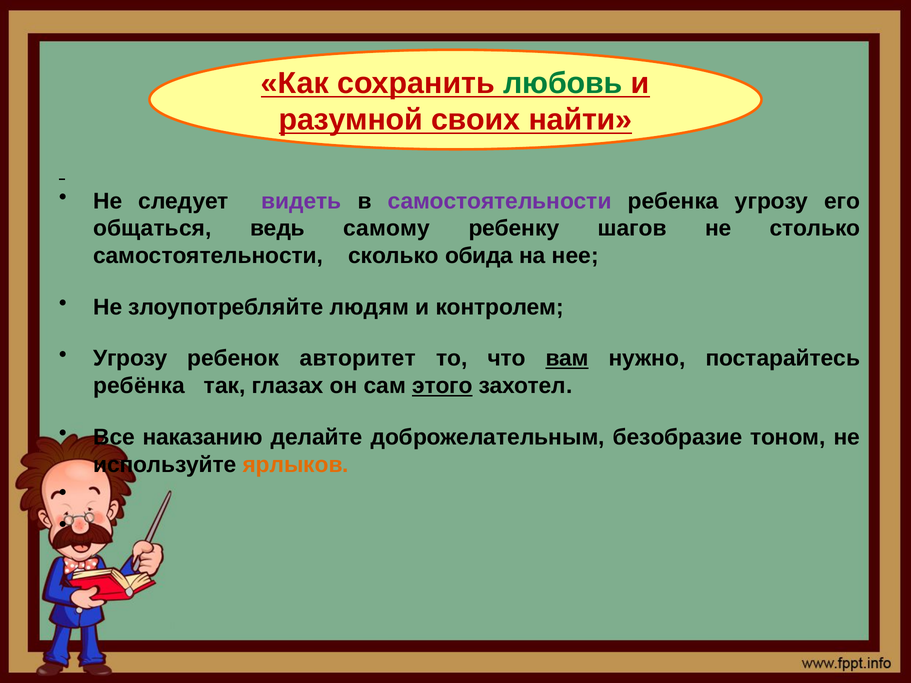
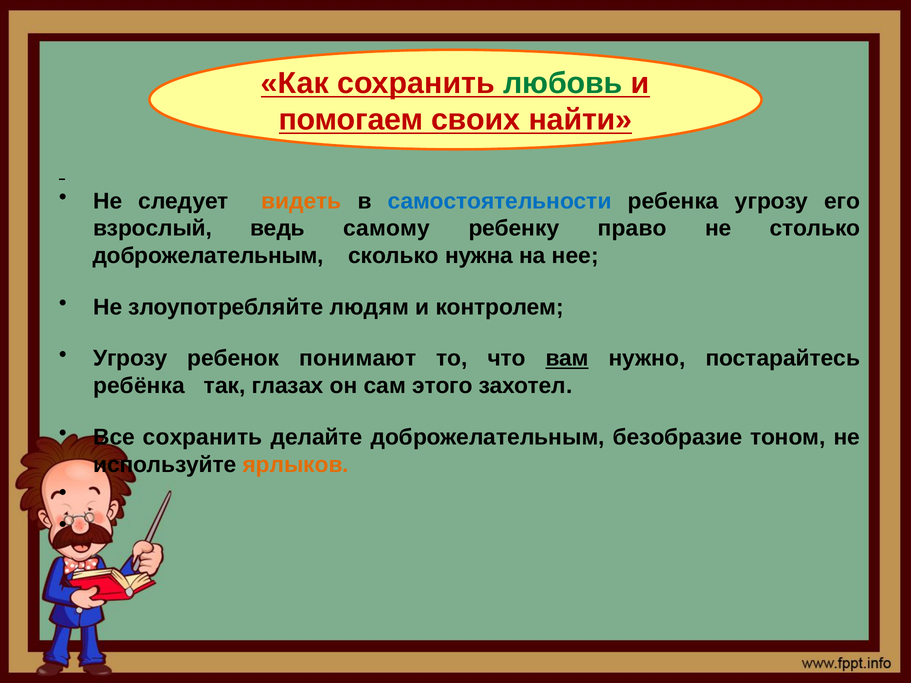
разумной: разумной -> помогаем
видеть colour: purple -> orange
самостоятельности at (500, 201) colour: purple -> blue
общаться: общаться -> взрослый
шагов: шагов -> право
самостоятельности at (208, 256): самостоятельности -> доброжелательным
обида: обида -> нужна
авторитет: авторитет -> понимают
этого underline: present -> none
Все наказанию: наказанию -> сохранить
